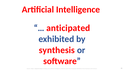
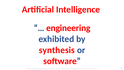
anticipated: anticipated -> engineering
